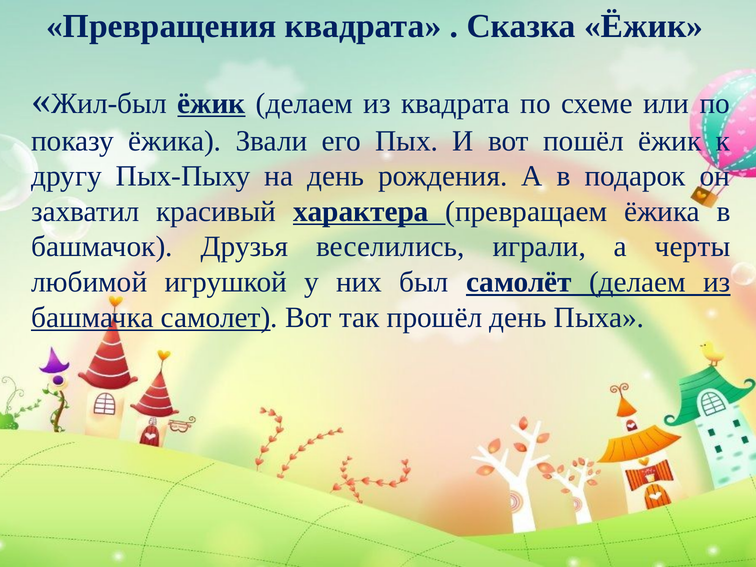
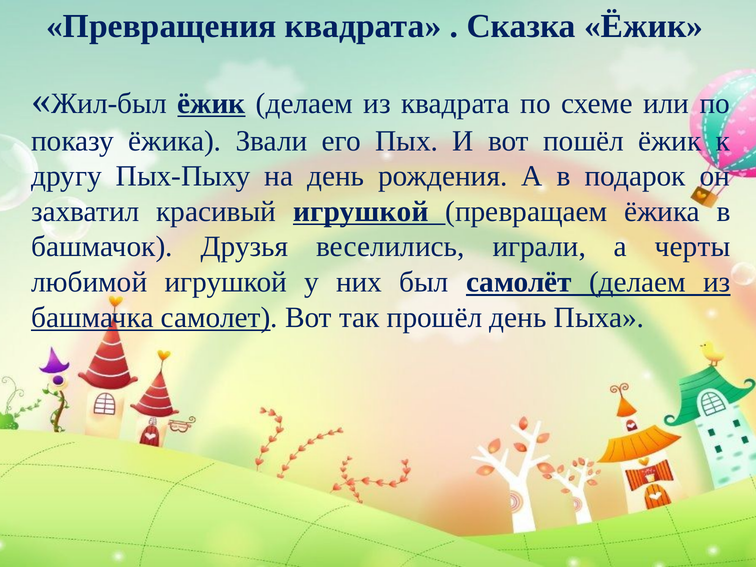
красивый характера: характера -> игрушкой
